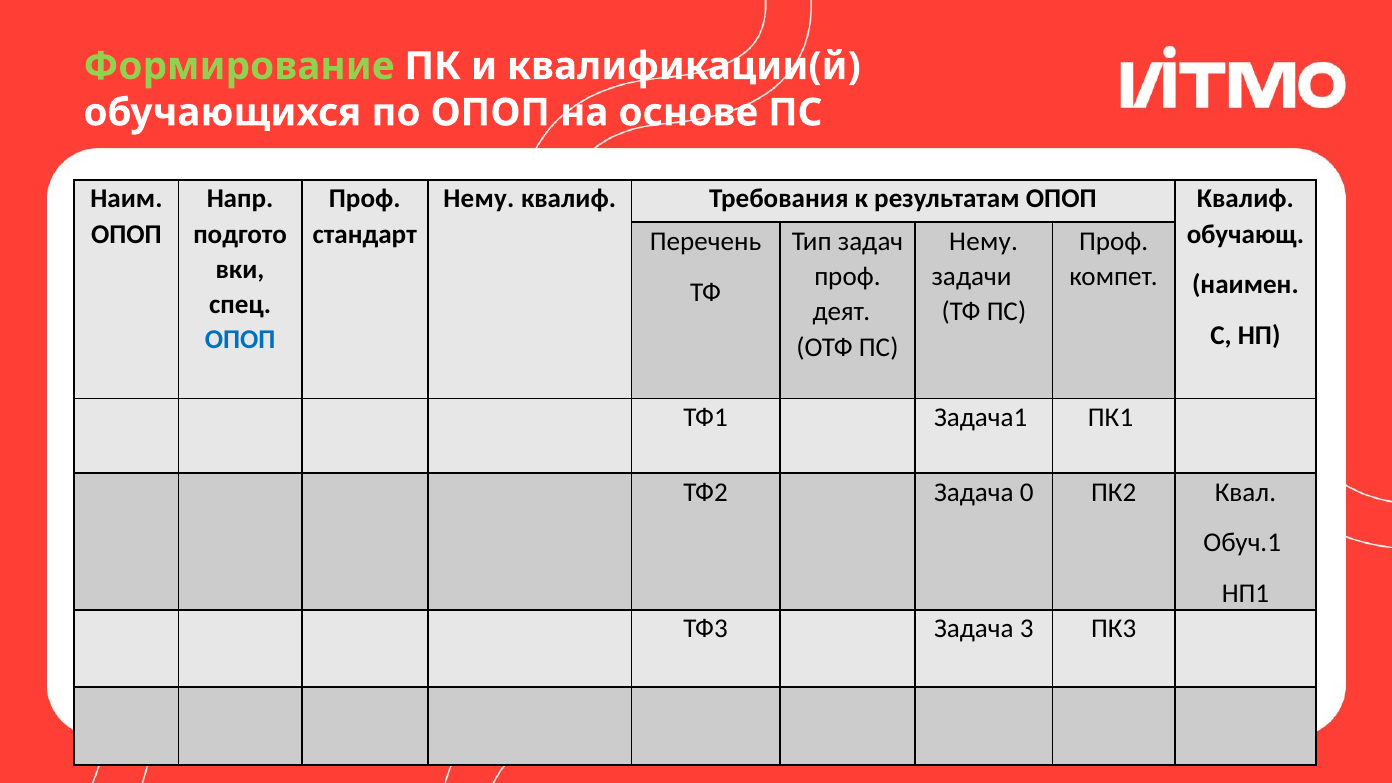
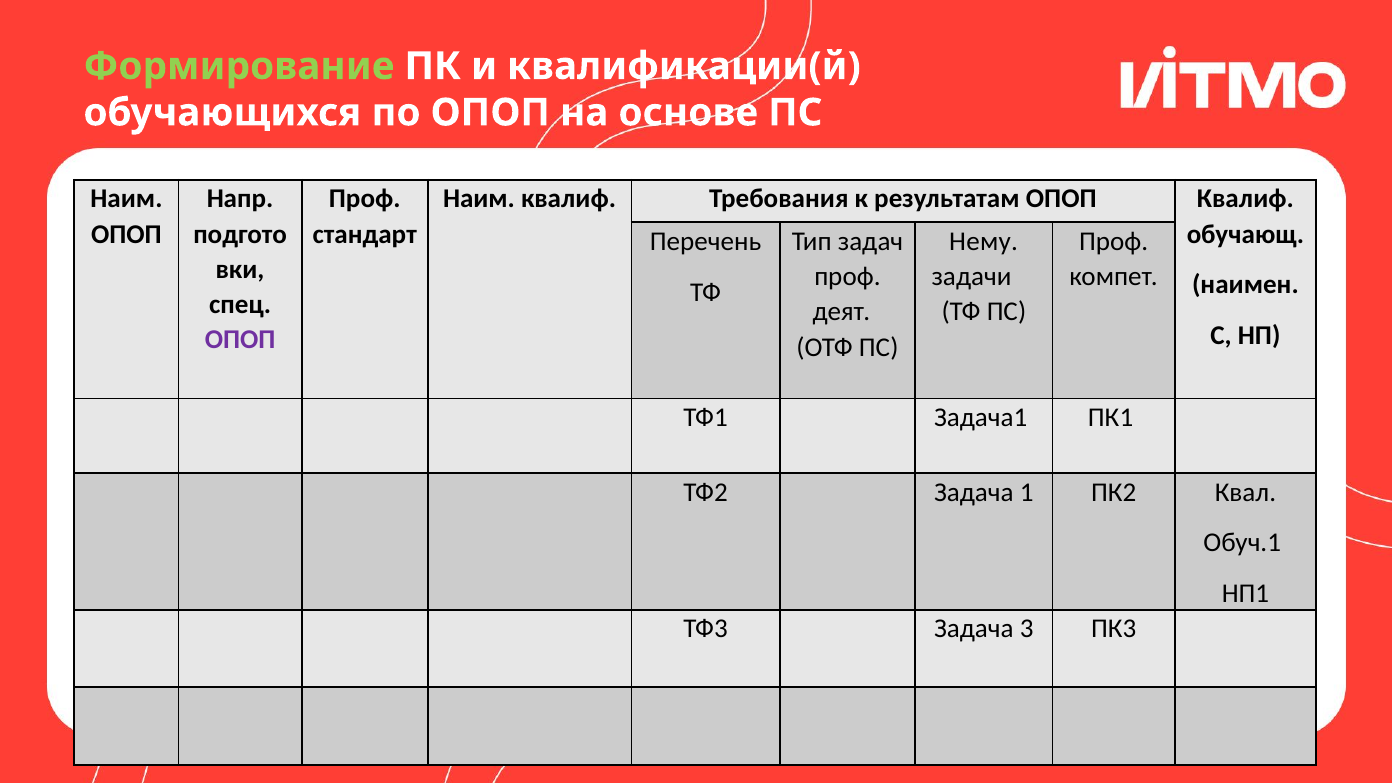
Нему at (479, 199): Нему -> Наим
ОПОП at (240, 340) colour: blue -> purple
0: 0 -> 1
